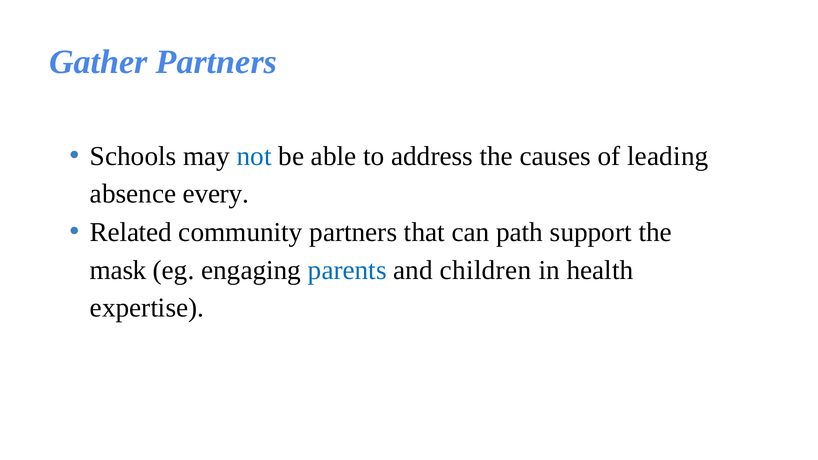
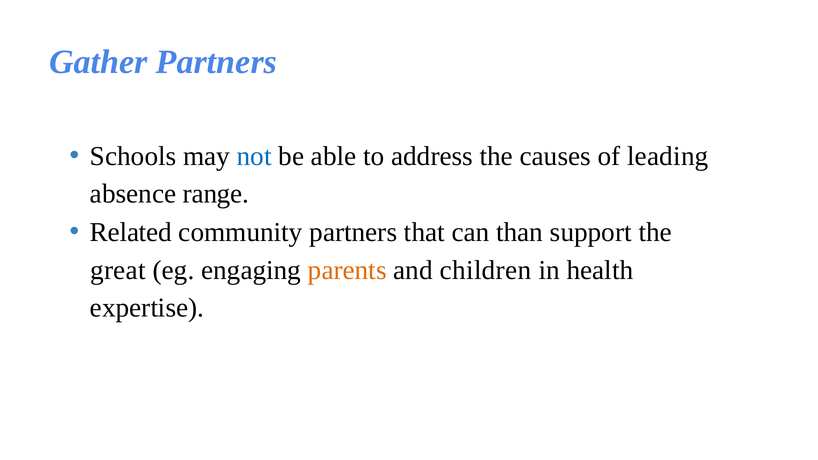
every: every -> range
path: path -> than
mask: mask -> great
parents colour: blue -> orange
